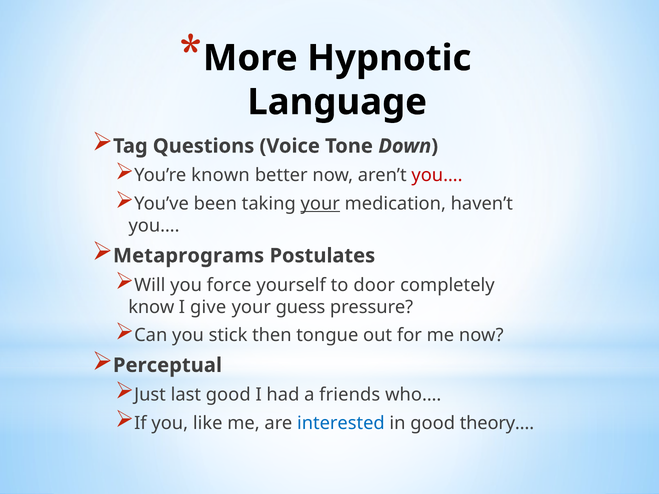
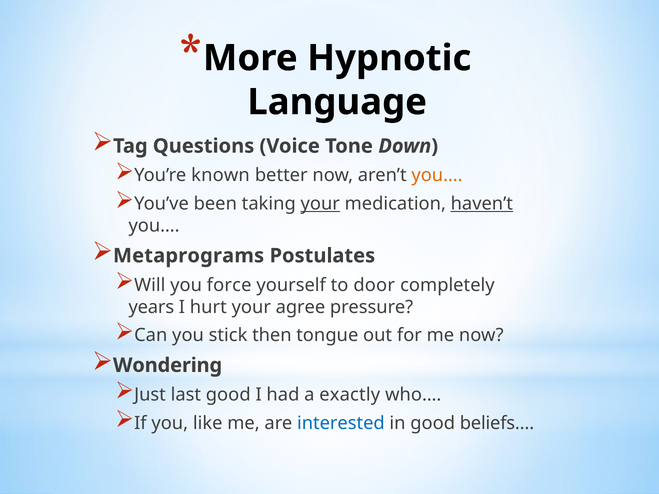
you… at (437, 175) colour: red -> orange
haven’t underline: none -> present
know: know -> years
give: give -> hurt
guess: guess -> agree
Perceptual: Perceptual -> Wondering
friends: friends -> exactly
theory…: theory… -> beliefs…
